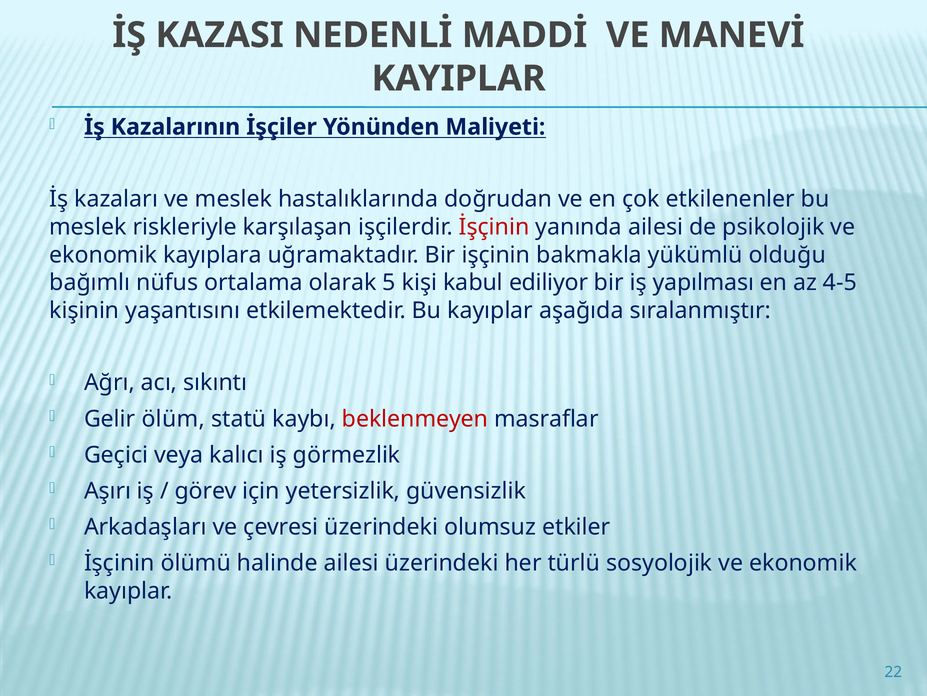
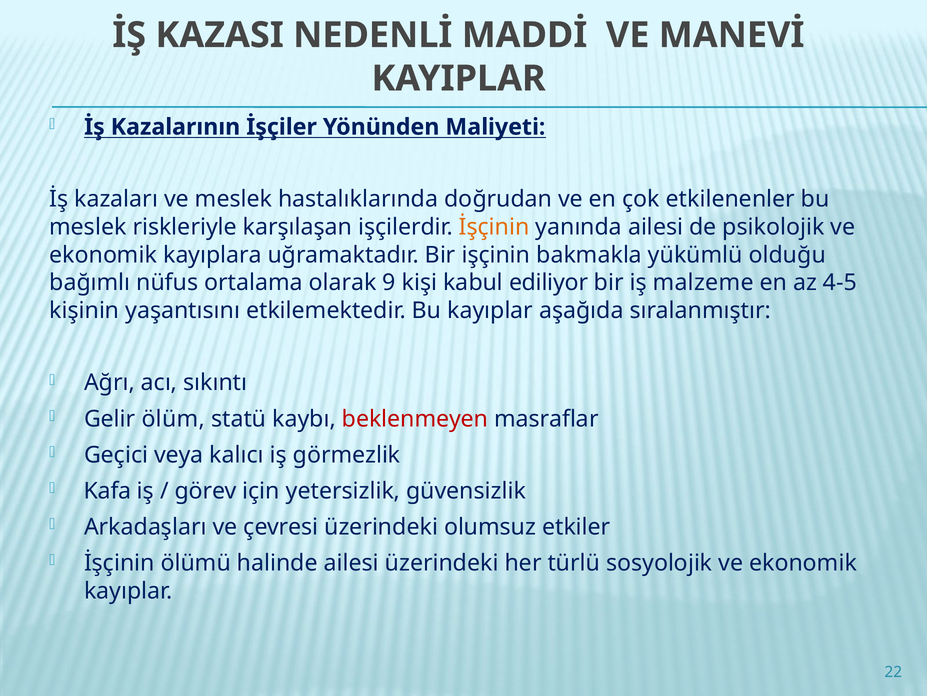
İşçinin at (494, 227) colour: red -> orange
5: 5 -> 9
yapılması: yapılması -> malzeme
Aşırı: Aşırı -> Kafa
